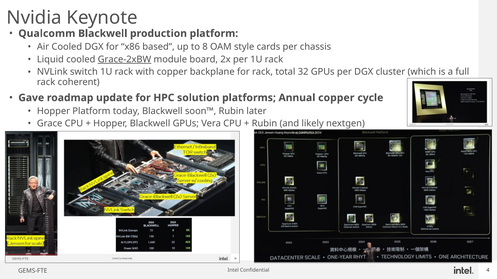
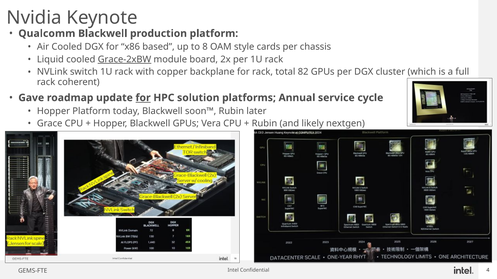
32: 32 -> 82
for at (143, 98) underline: none -> present
Annual copper: copper -> service
